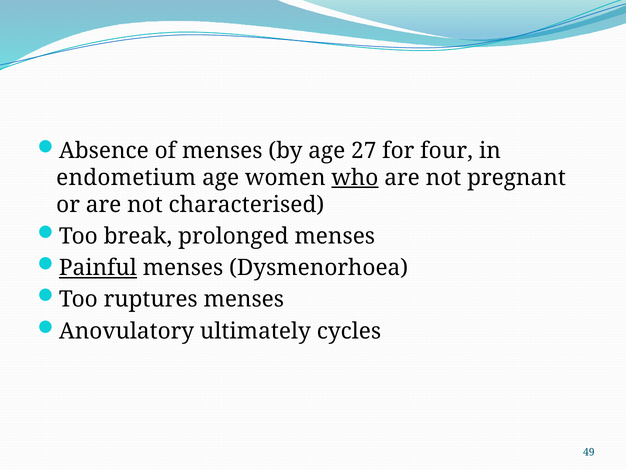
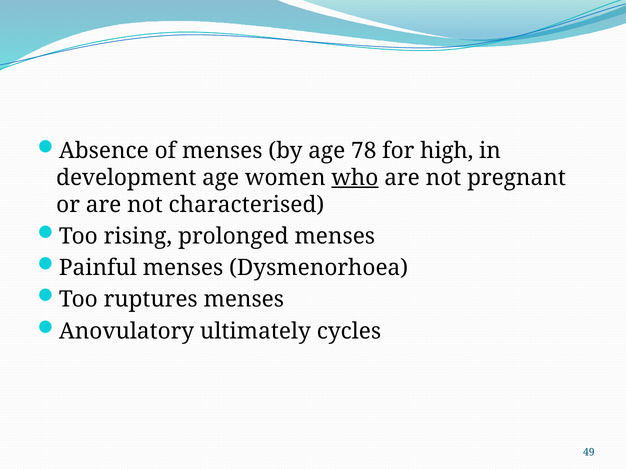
27: 27 -> 78
four: four -> high
endometium: endometium -> development
break: break -> rising
Painful underline: present -> none
